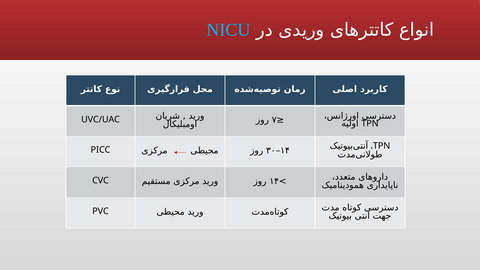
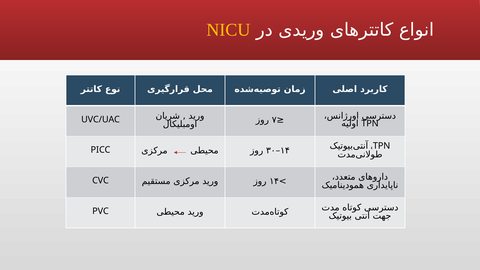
NICU colour: light blue -> yellow
